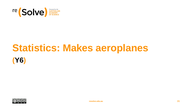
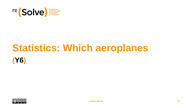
Makes: Makes -> Which
